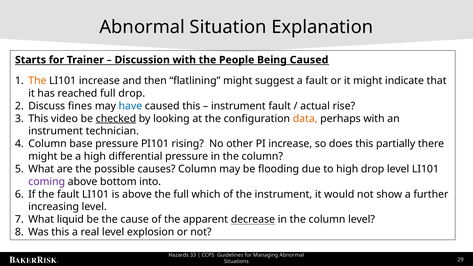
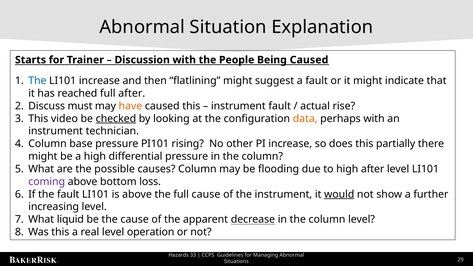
The at (37, 81) colour: orange -> blue
full drop: drop -> after
fines: fines -> must
have colour: blue -> orange
high drop: drop -> after
into: into -> loss
full which: which -> cause
would underline: none -> present
explosion: explosion -> operation
